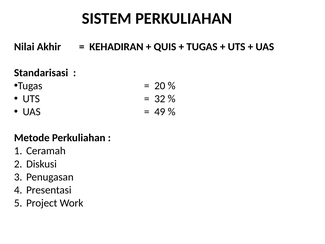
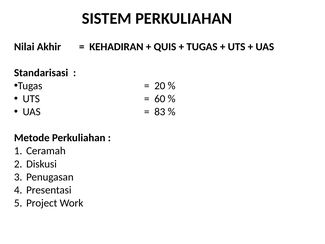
32: 32 -> 60
49: 49 -> 83
